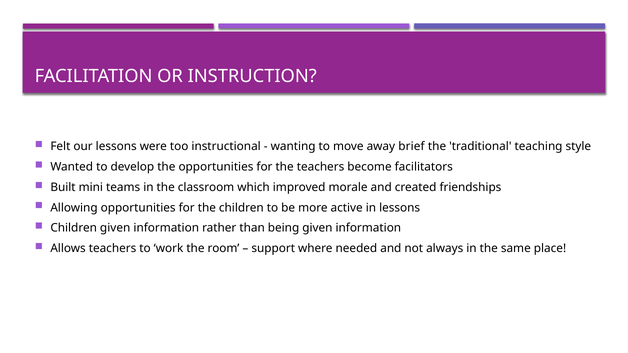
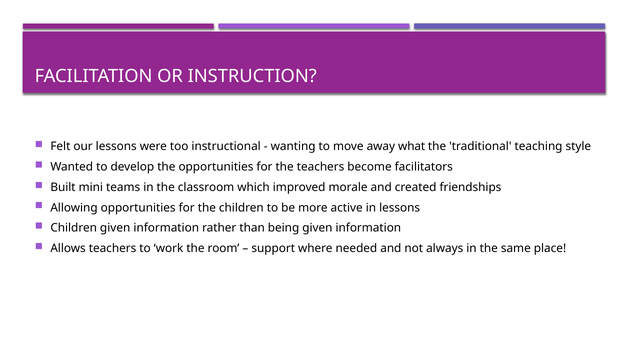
brief: brief -> what
